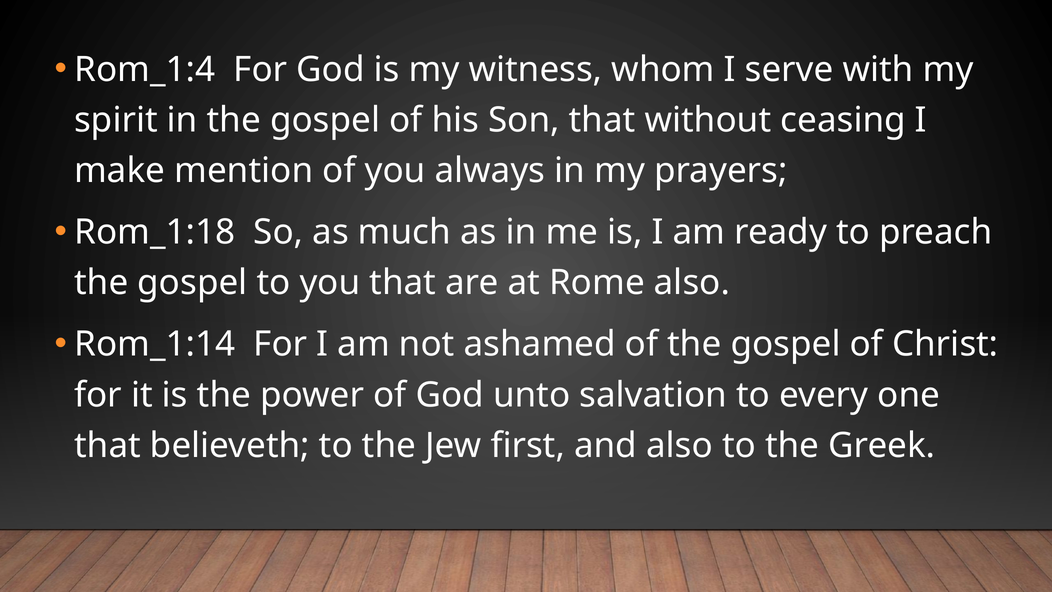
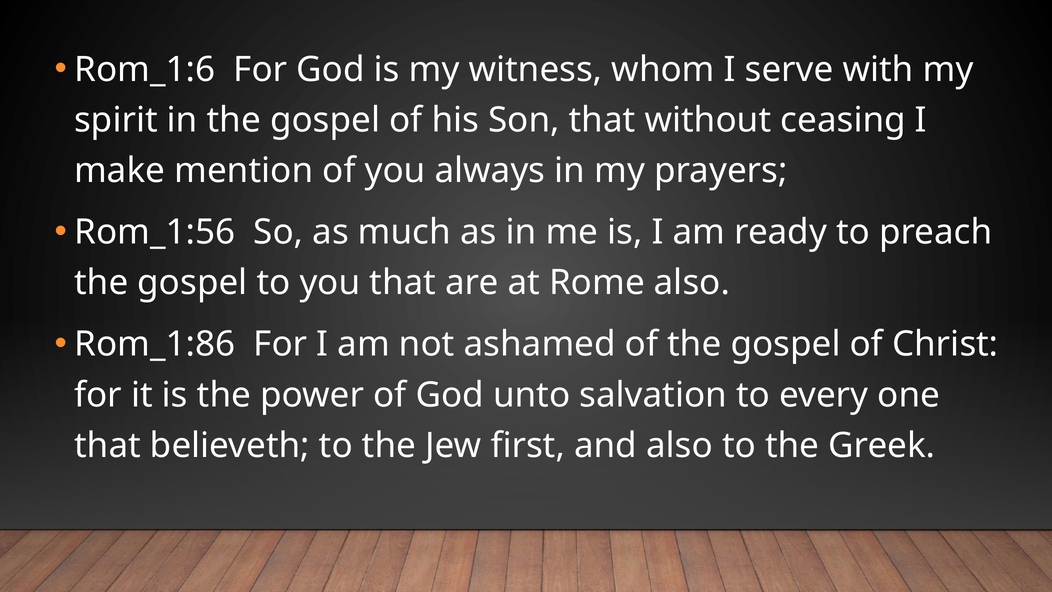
Rom_1:4: Rom_1:4 -> Rom_1:6
Rom_1:18: Rom_1:18 -> Rom_1:56
Rom_1:14: Rom_1:14 -> Rom_1:86
